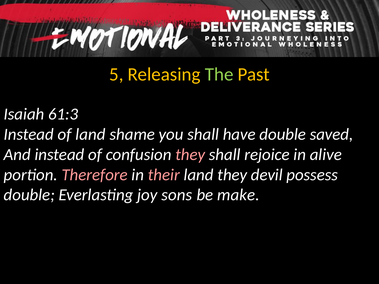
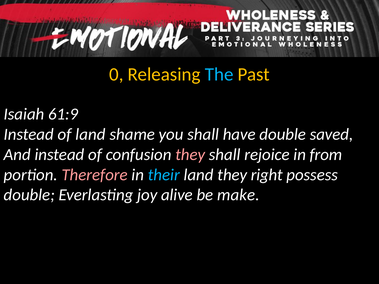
5: 5 -> 0
The colour: light green -> light blue
61:3: 61:3 -> 61:9
alive: alive -> from
their colour: pink -> light blue
devil: devil -> right
sons: sons -> alive
